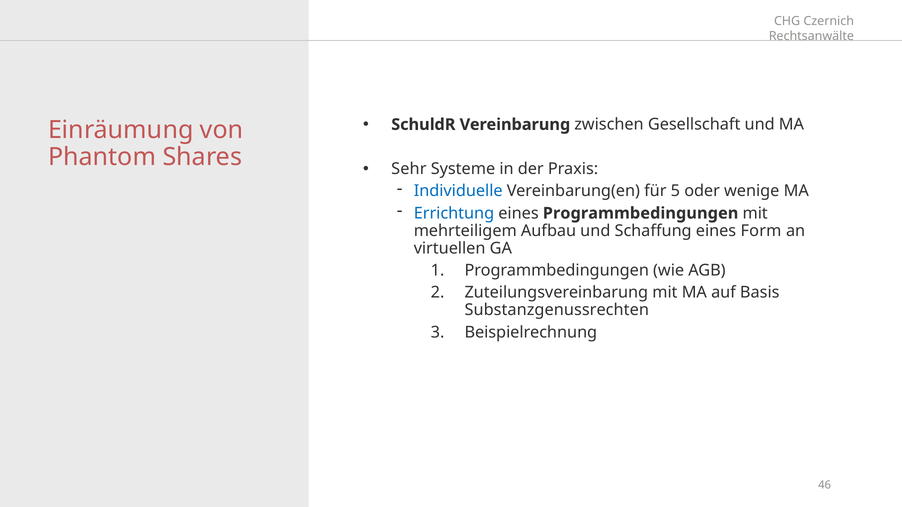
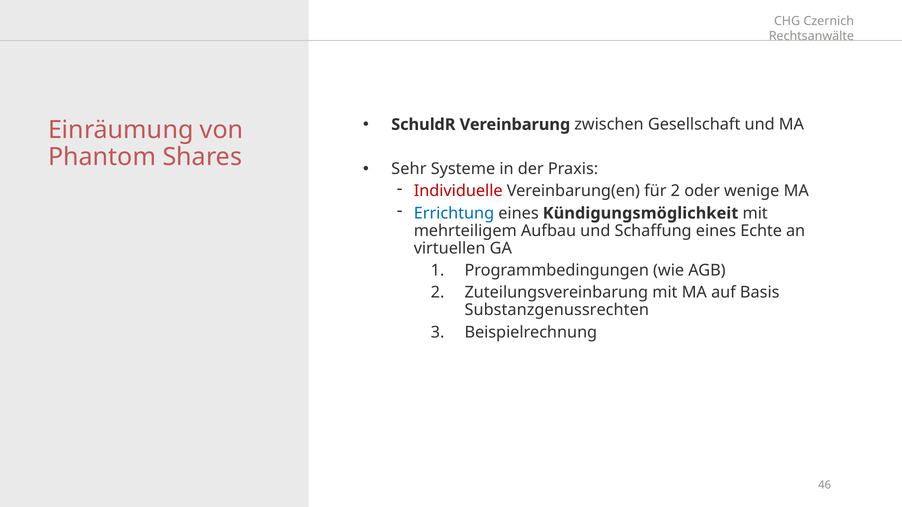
Individuelle colour: blue -> red
für 5: 5 -> 2
eines Programmbedingungen: Programmbedingungen -> Kündigungsmöglichkeit
Form: Form -> Echte
